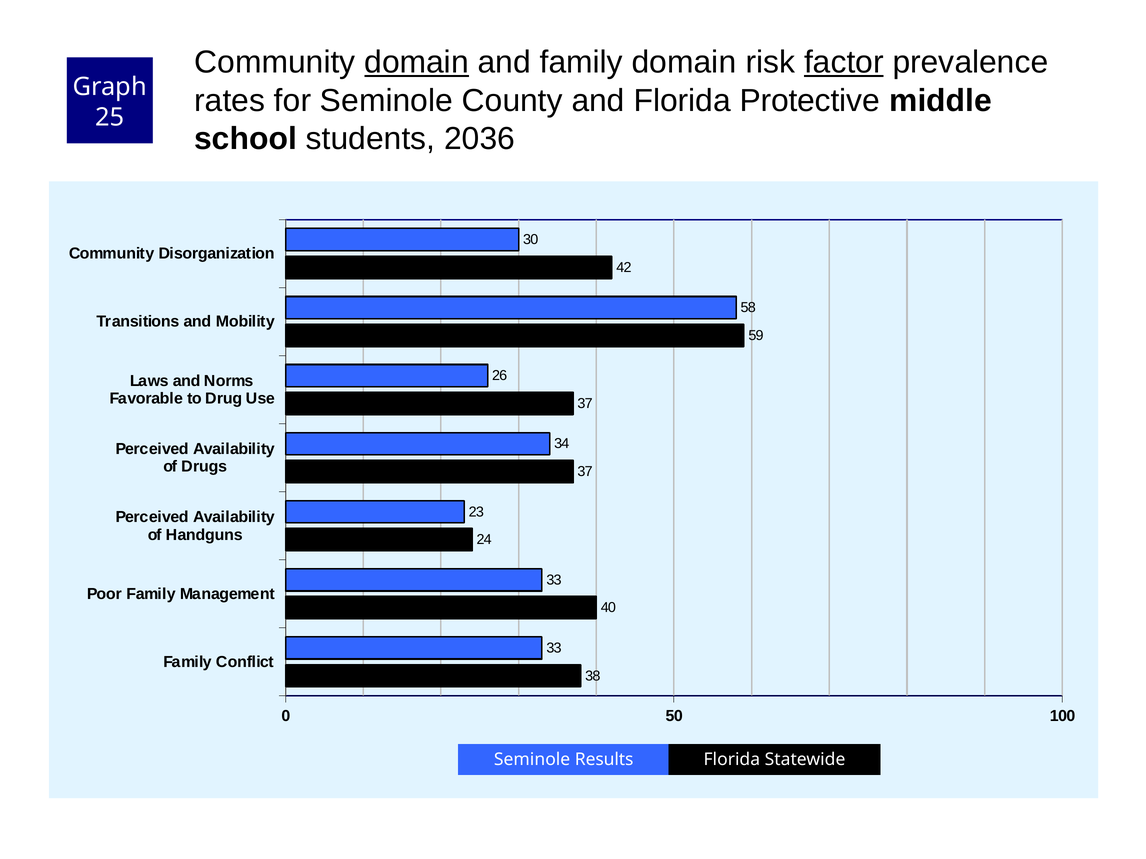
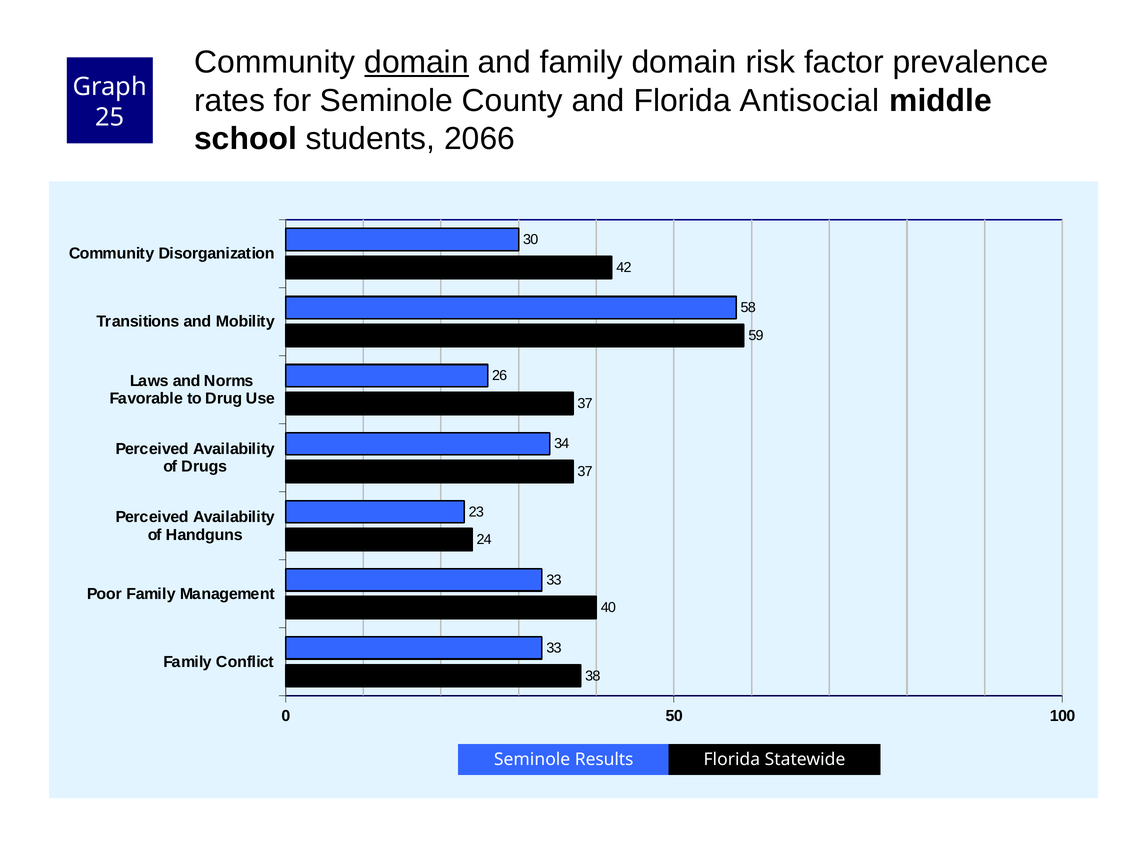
factor underline: present -> none
Protective: Protective -> Antisocial
2036: 2036 -> 2066
